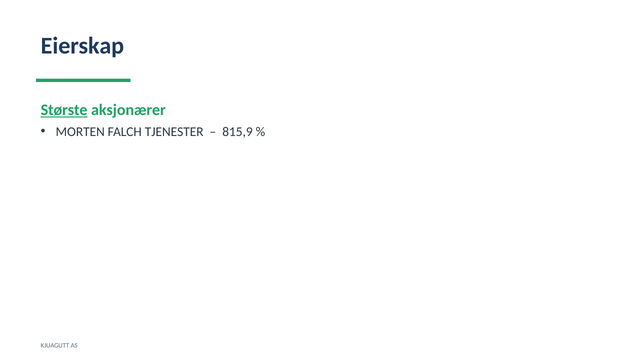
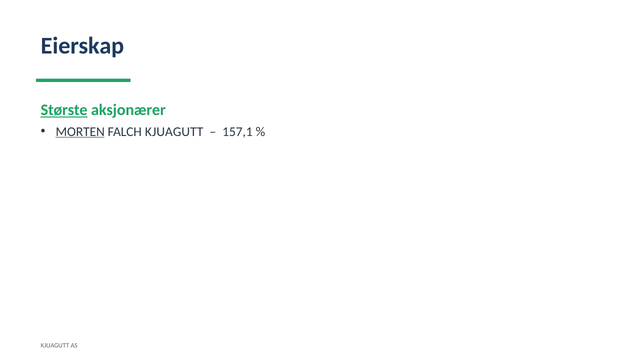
MORTEN underline: none -> present
FALCH TJENESTER: TJENESTER -> KJUAGUTT
815,9: 815,9 -> 157,1
